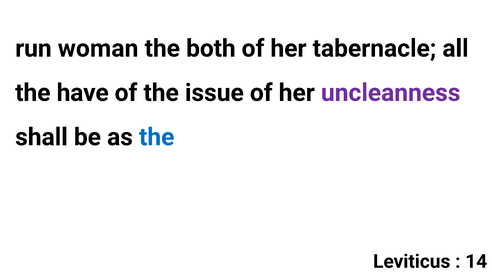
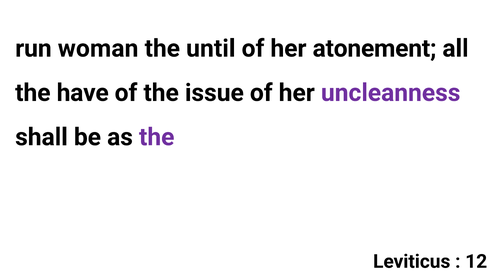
both: both -> until
tabernacle: tabernacle -> atonement
the at (157, 137) colour: blue -> purple
14: 14 -> 12
